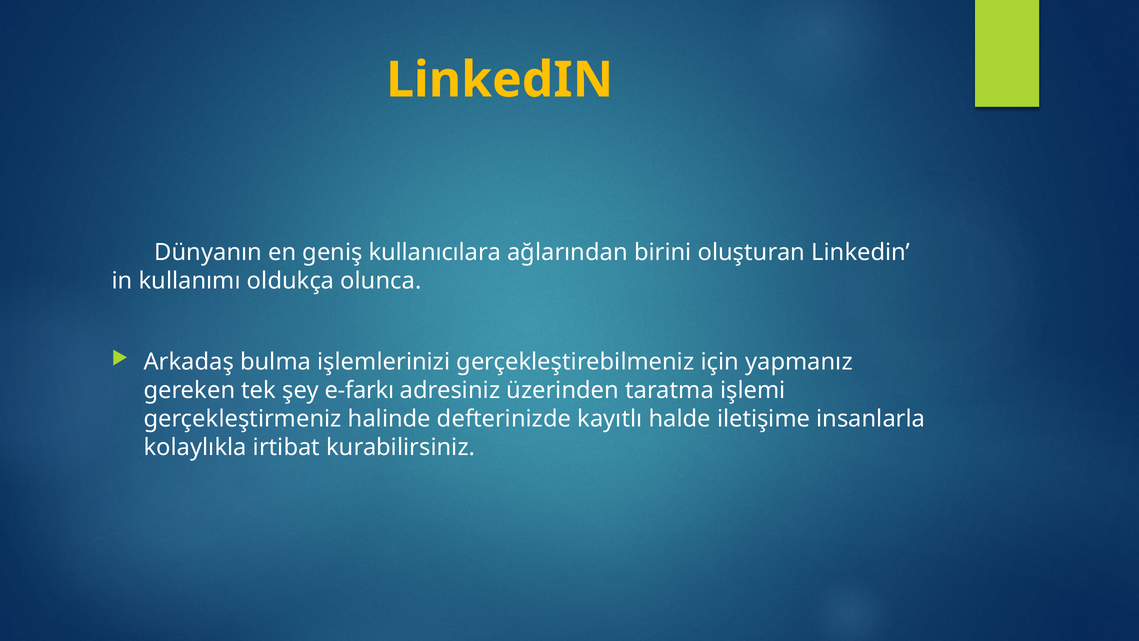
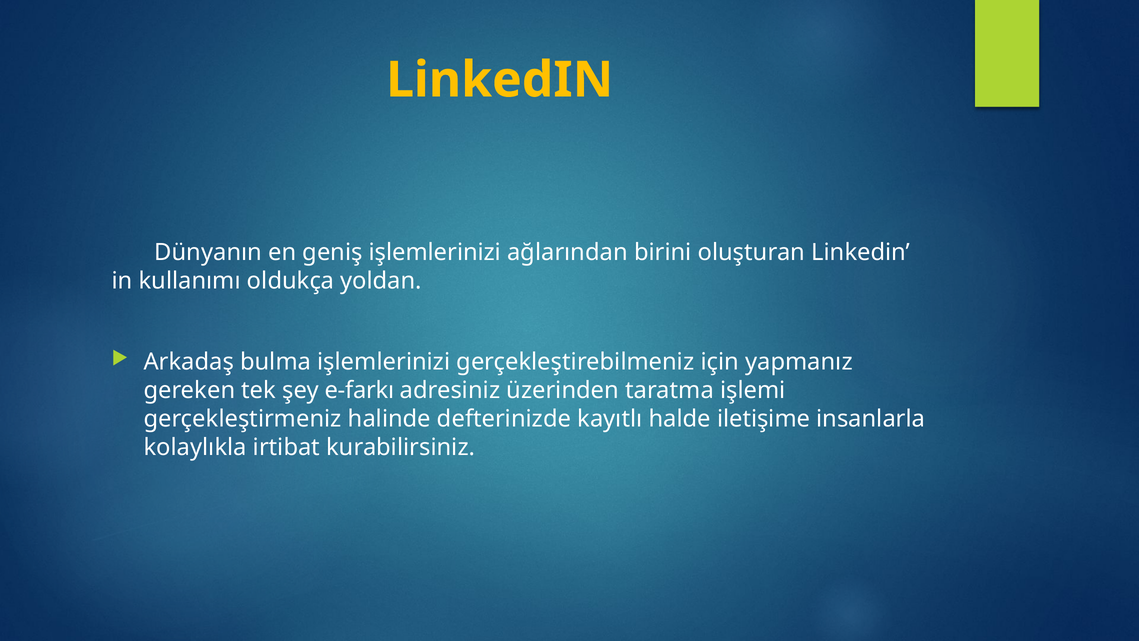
geniş kullanıcılara: kullanıcılara -> işlemlerinizi
olunca: olunca -> yoldan
